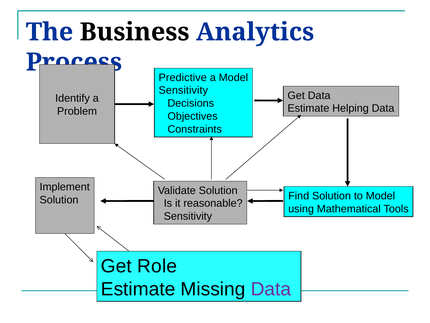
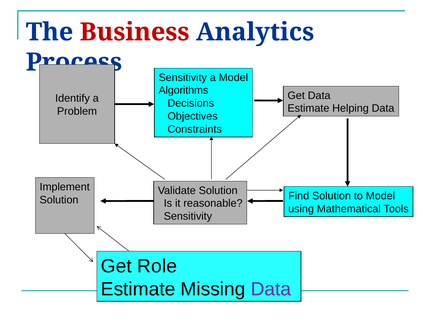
Business colour: black -> red
Predictive at (183, 77): Predictive -> Sensitivity
Sensitivity at (183, 90): Sensitivity -> Algorithms
